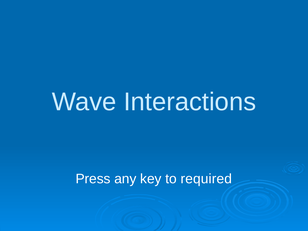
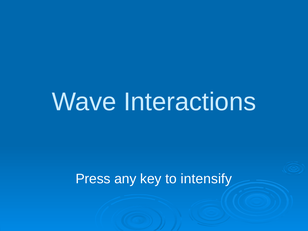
required: required -> intensify
